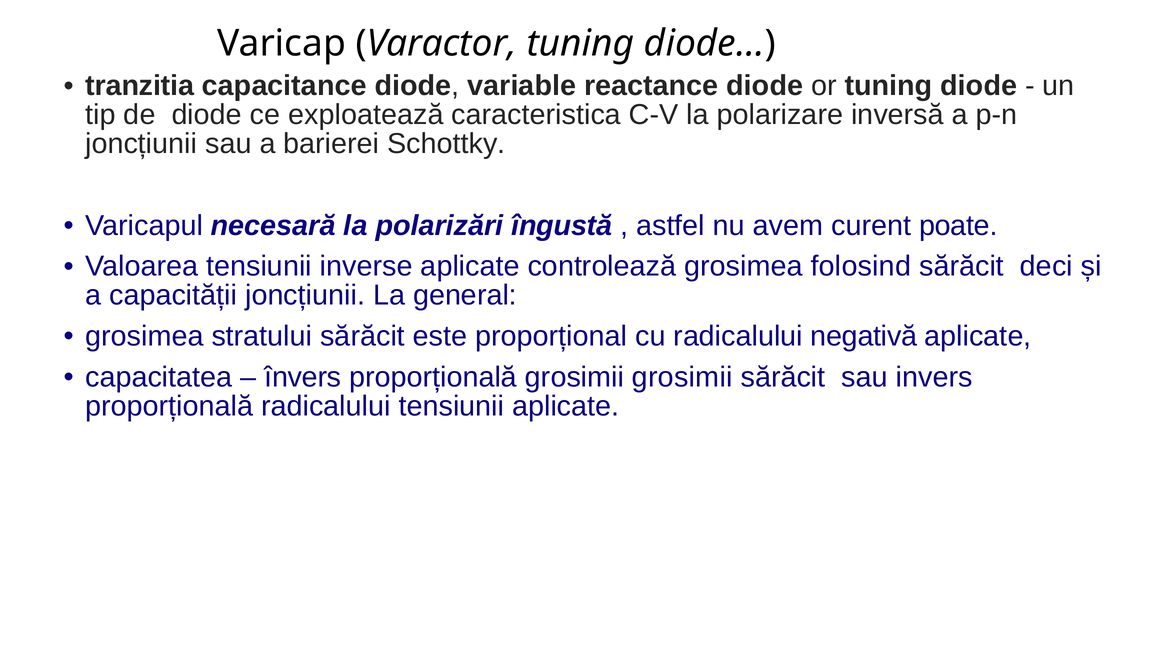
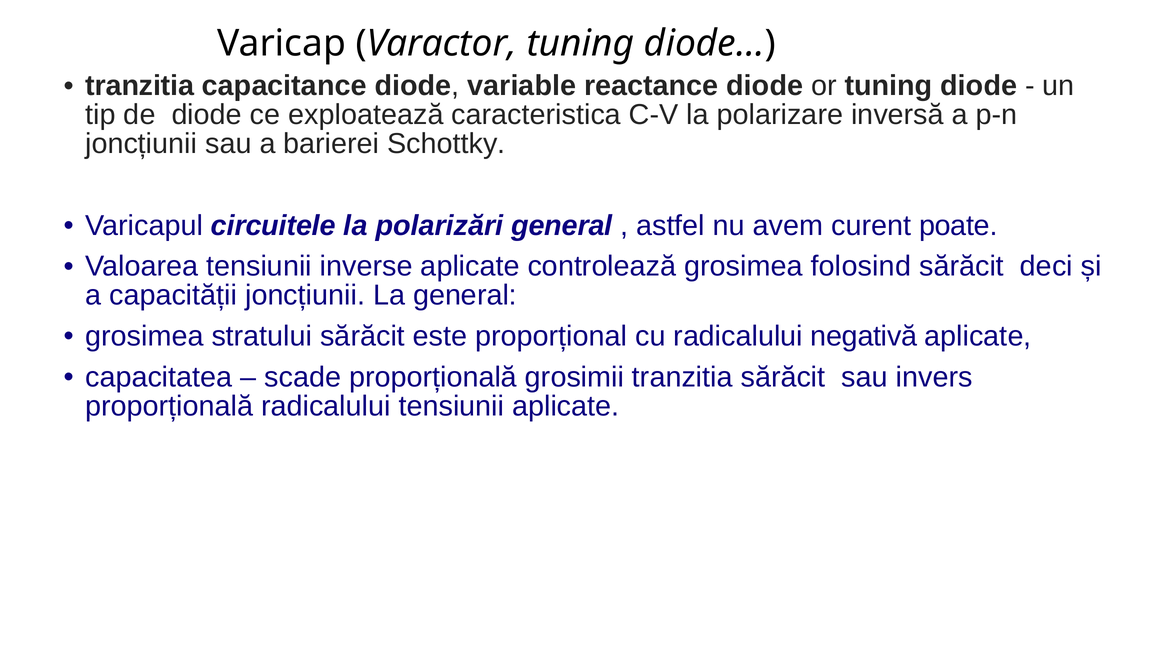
necesară: necesară -> circuitele
polarizări îngustă: îngustă -> general
învers: învers -> scade
grosimii grosimii: grosimii -> tranzitia
